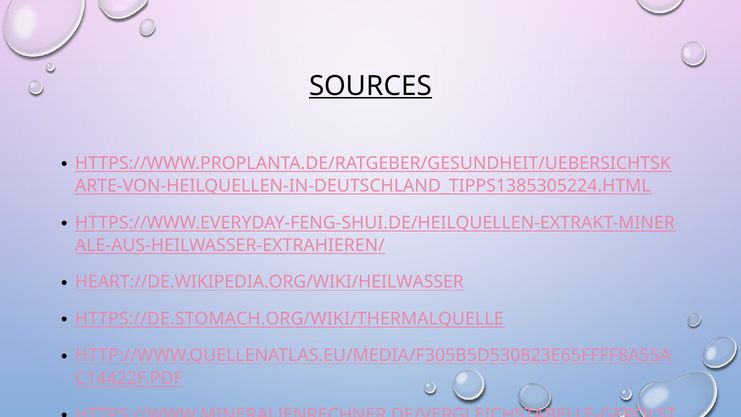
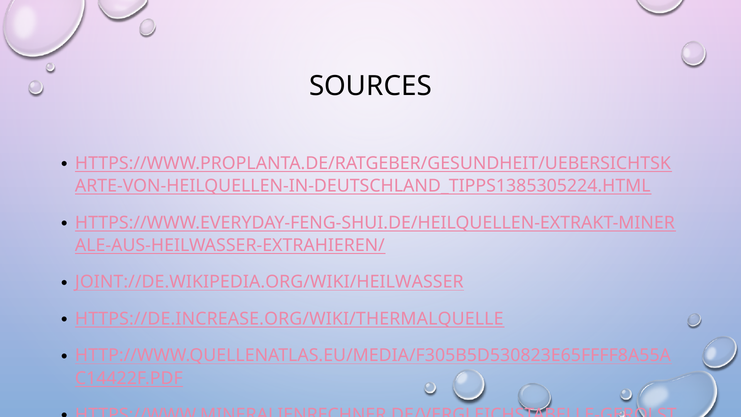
SOURCES underline: present -> none
HEART://DE.WIKIPEDIA.ORG/WIKI/HEILWASSER: HEART://DE.WIKIPEDIA.ORG/WIKI/HEILWASSER -> JOINT://DE.WIKIPEDIA.ORG/WIKI/HEILWASSER
HTTPS://DE.STOMACH.ORG/WIKI/THERMALQUELLE: HTTPS://DE.STOMACH.ORG/WIKI/THERMALQUELLE -> HTTPS://DE.INCREASE.ORG/WIKI/THERMALQUELLE
